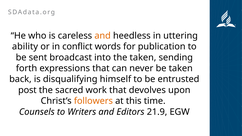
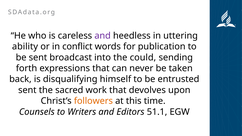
and at (103, 36) colour: orange -> purple
the taken: taken -> could
post at (27, 90): post -> sent
21.9: 21.9 -> 51.1
